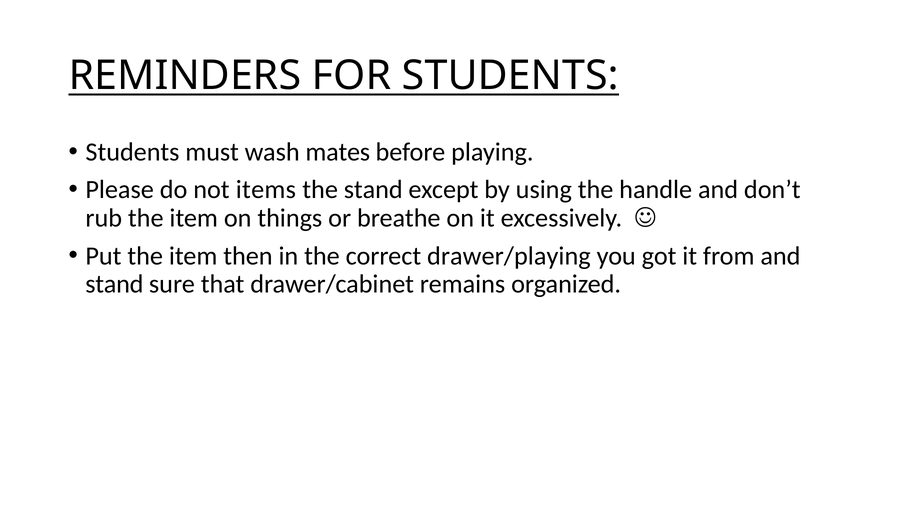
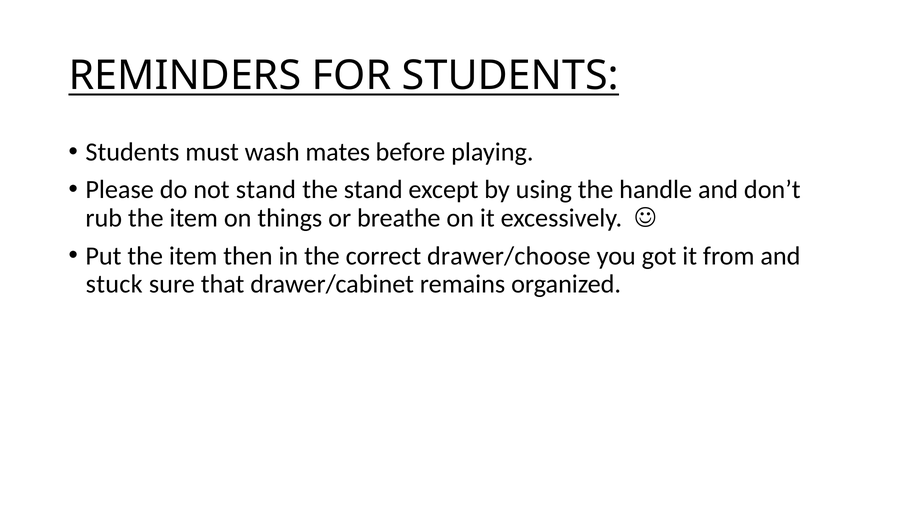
not items: items -> stand
drawer/playing: drawer/playing -> drawer/choose
stand at (114, 284): stand -> stuck
